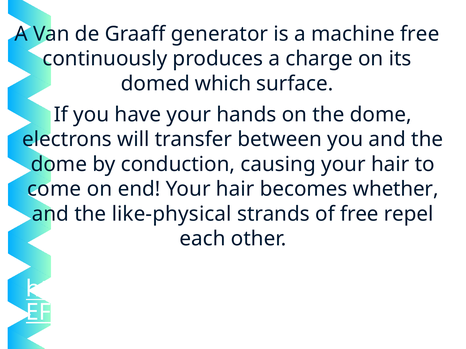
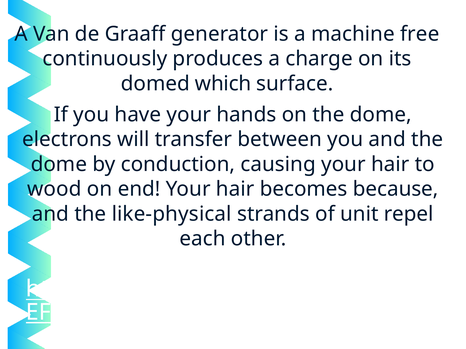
come: come -> wood
whether: whether -> because
of free: free -> unit
